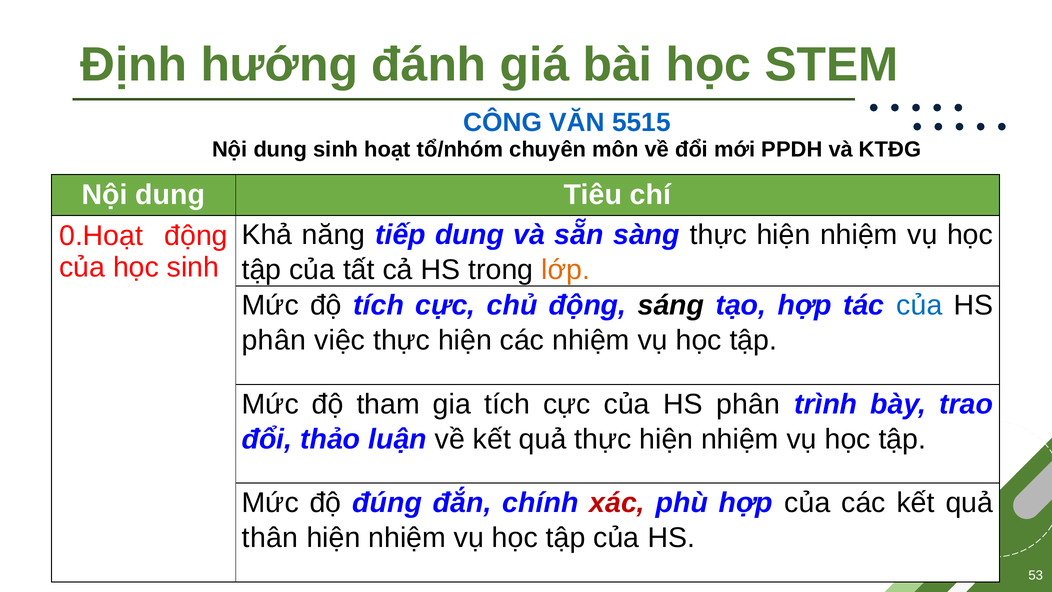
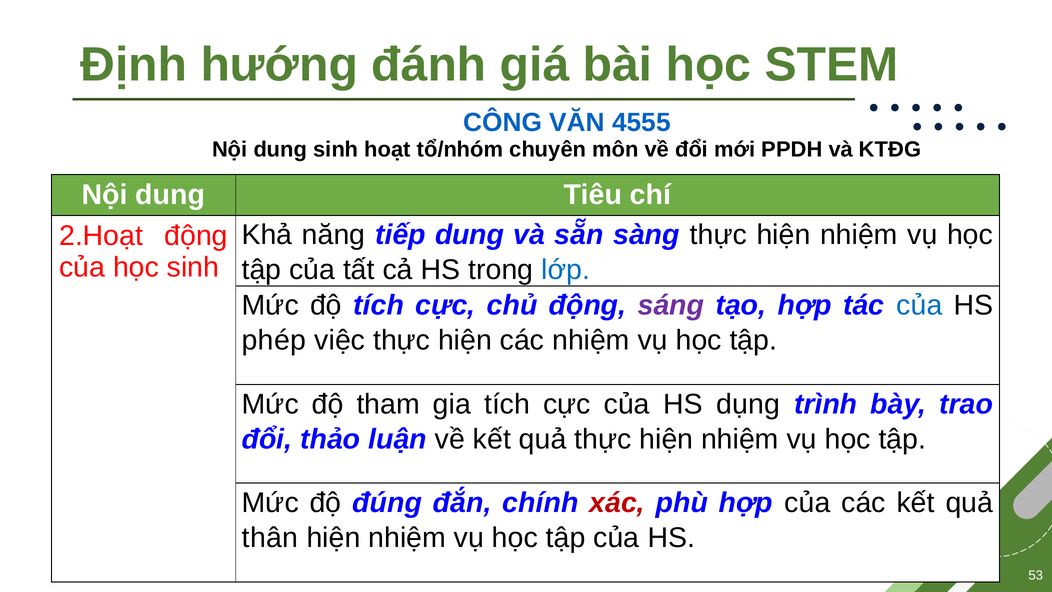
5515: 5515 -> 4555
0.Hoạt: 0.Hoạt -> 2.Hoạt
lớp colour: orange -> blue
sáng colour: black -> purple
phân at (274, 340): phân -> phép
cực của HS phân: phân -> dụng
